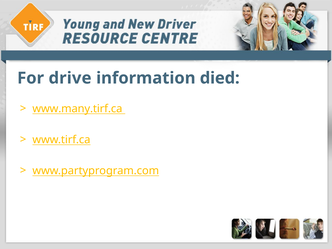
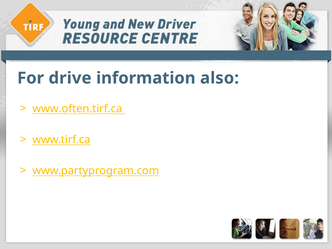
died: died -> also
www.many.tirf.ca: www.many.tirf.ca -> www.often.tirf.ca
